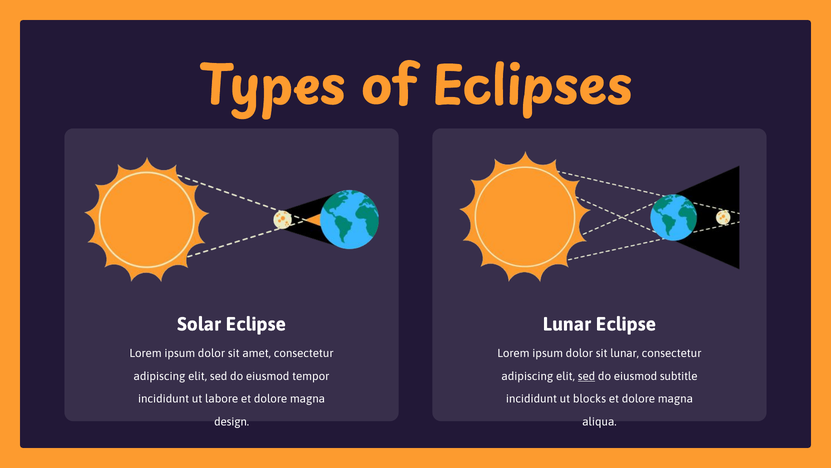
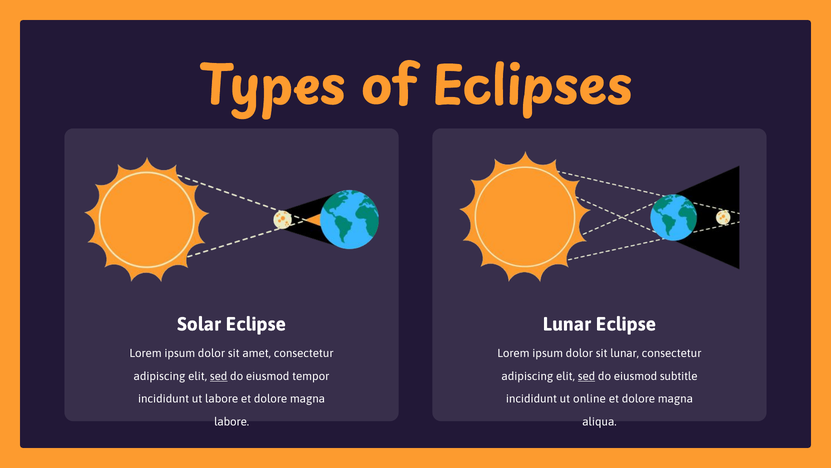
sed at (219, 376) underline: none -> present
blocks: blocks -> online
design at (232, 421): design -> labore
